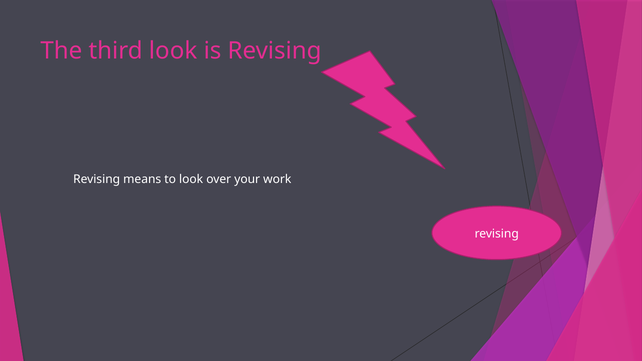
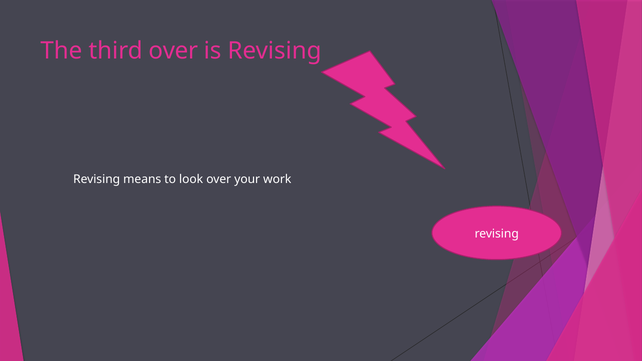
third look: look -> over
